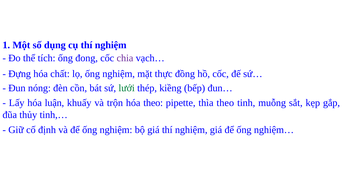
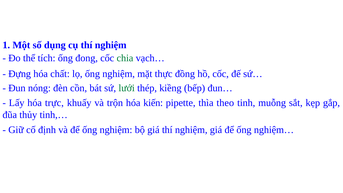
chia colour: purple -> green
luận: luận -> trực
hóa theo: theo -> kiến
